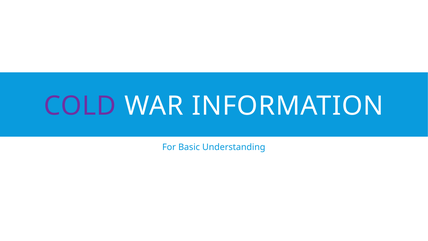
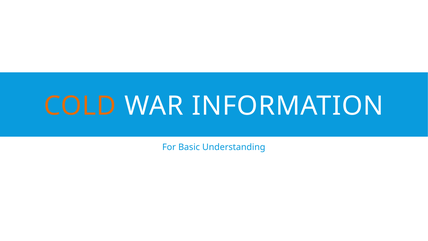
COLD colour: purple -> orange
